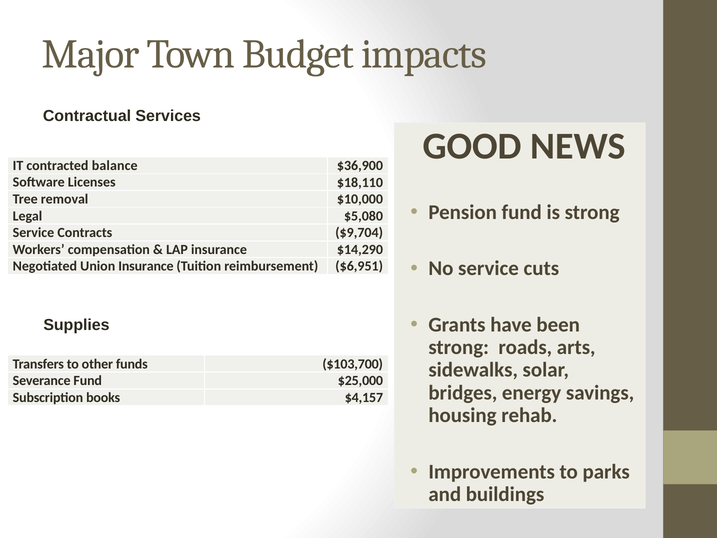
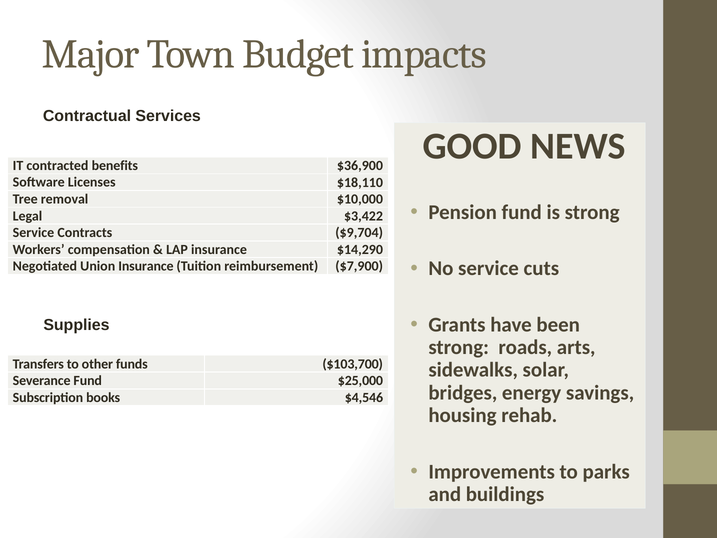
balance: balance -> benefits
$5,080: $5,080 -> $3,422
$6,951: $6,951 -> $7,900
$4,157: $4,157 -> $4,546
